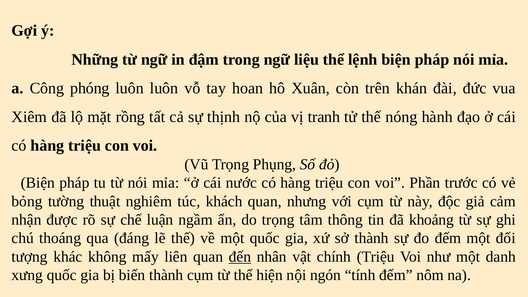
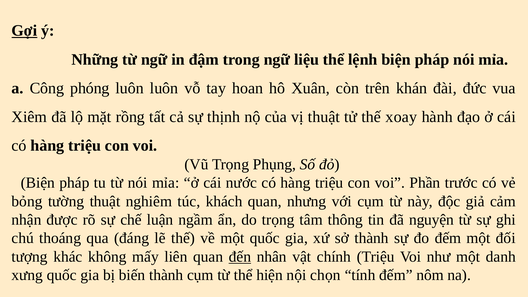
Gợi underline: none -> present
vị tranh: tranh -> thuật
nóng: nóng -> xoay
khoảng: khoảng -> nguyện
ngón: ngón -> chọn
